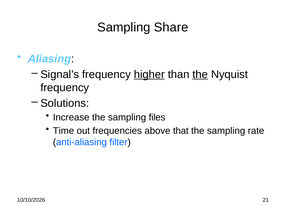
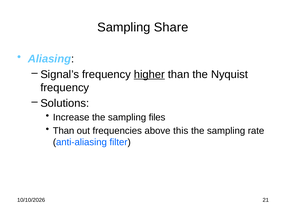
the at (200, 75) underline: present -> none
Time at (63, 131): Time -> Than
that: that -> this
